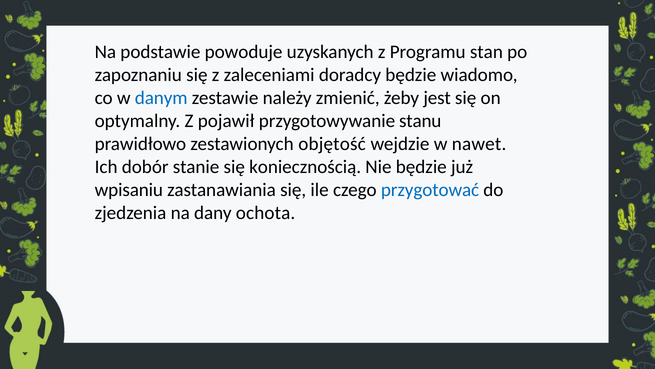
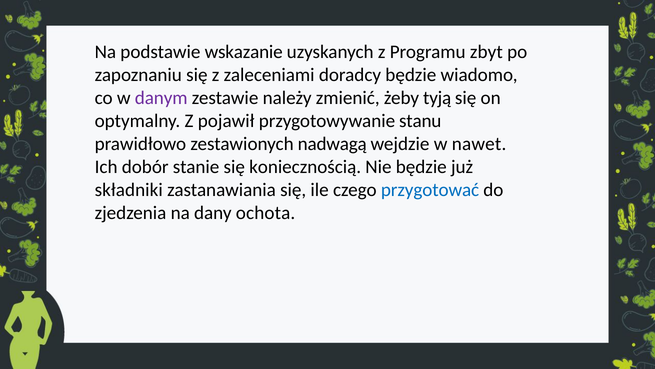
powoduje: powoduje -> wskazanie
stan: stan -> zbyt
danym colour: blue -> purple
jest: jest -> tyją
objętość: objętość -> nadwagą
wpisaniu: wpisaniu -> składniki
